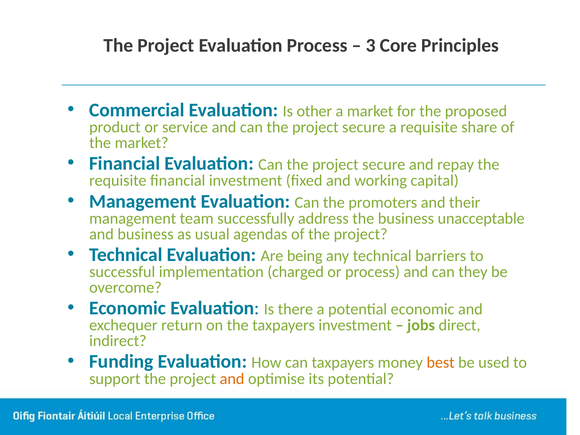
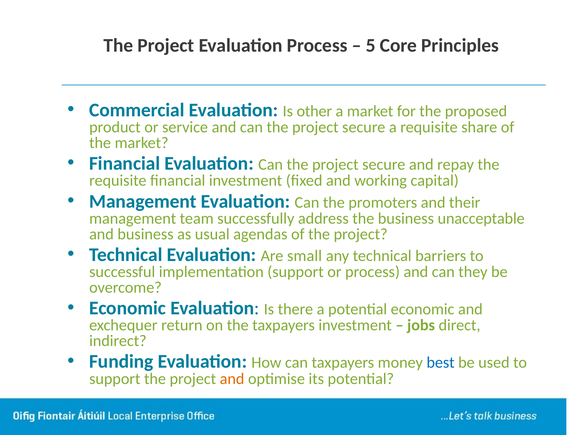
3: 3 -> 5
being: being -> small
implementation charged: charged -> support
best colour: orange -> blue
